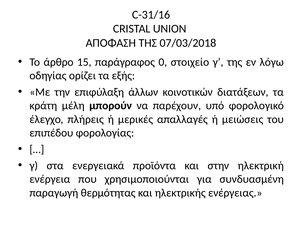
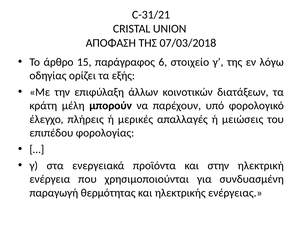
C-31/16: C-31/16 -> C-31/21
0: 0 -> 6
